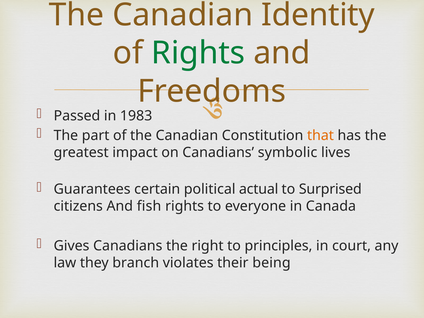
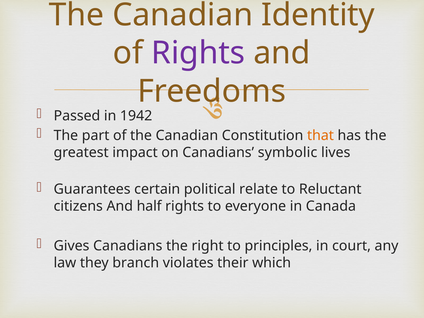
Rights at (198, 53) colour: green -> purple
1983: 1983 -> 1942
actual: actual -> relate
Surprised: Surprised -> Reluctant
fish: fish -> half
being: being -> which
